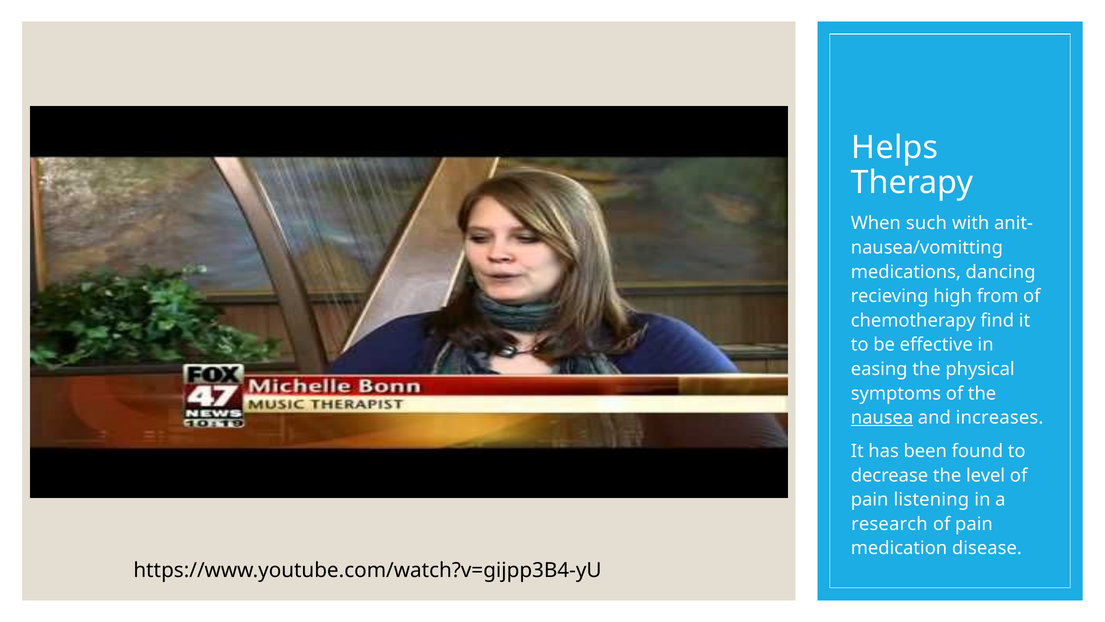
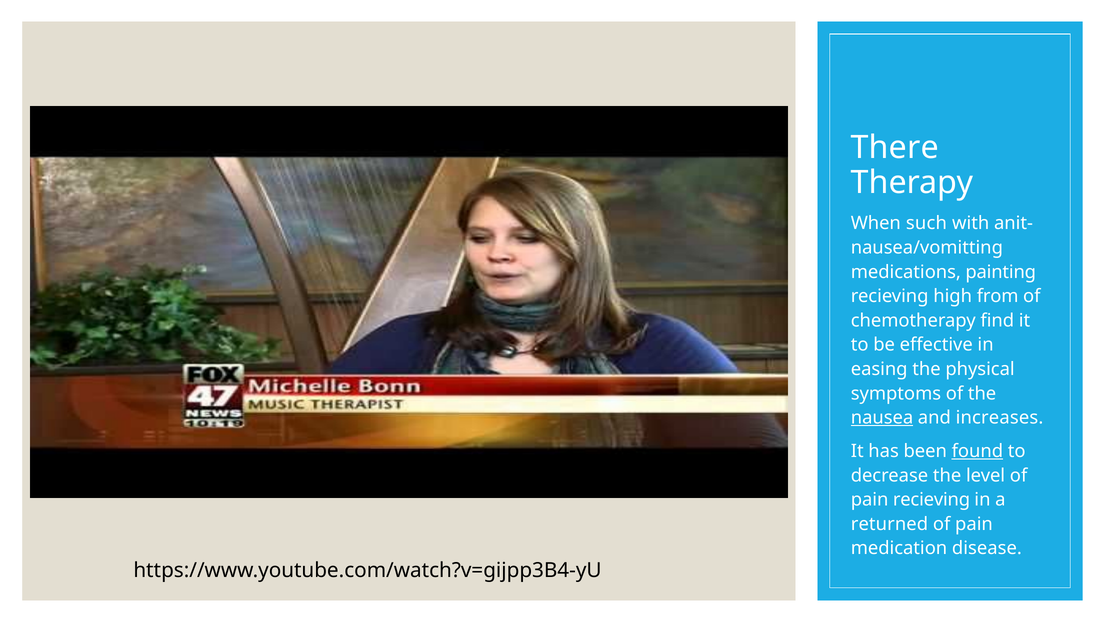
Helps: Helps -> There
dancing: dancing -> painting
found underline: none -> present
pain listening: listening -> recieving
research: research -> returned
